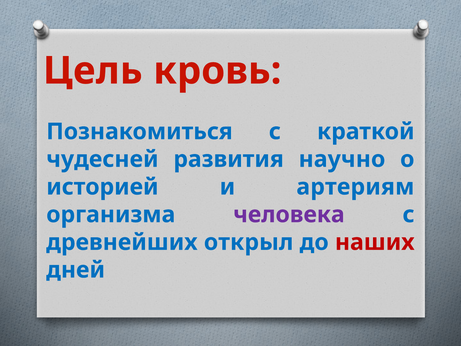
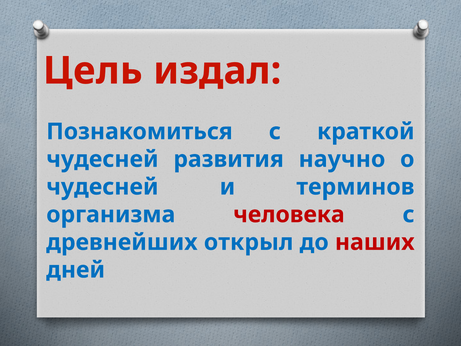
кровь: кровь -> издал
историей at (102, 187): историей -> чудесней
артериям: артериям -> терминов
человека colour: purple -> red
